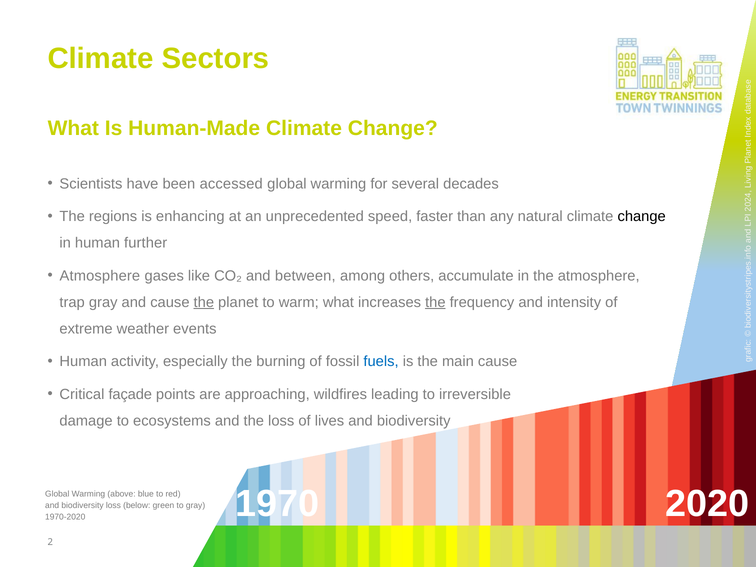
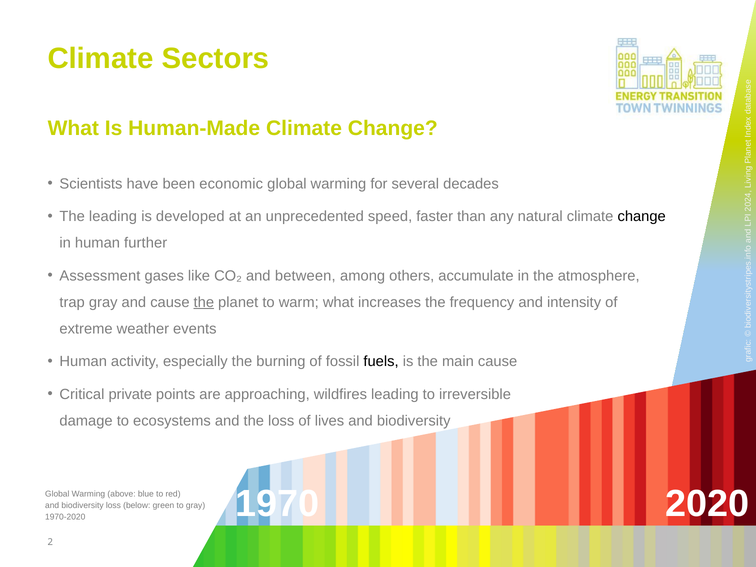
accessed: accessed -> economic
The regions: regions -> leading
enhancing: enhancing -> developed
Atmosphere at (100, 276): Atmosphere -> Assessment
the at (435, 302) underline: present -> none
fuels colour: blue -> black
façade: façade -> private
